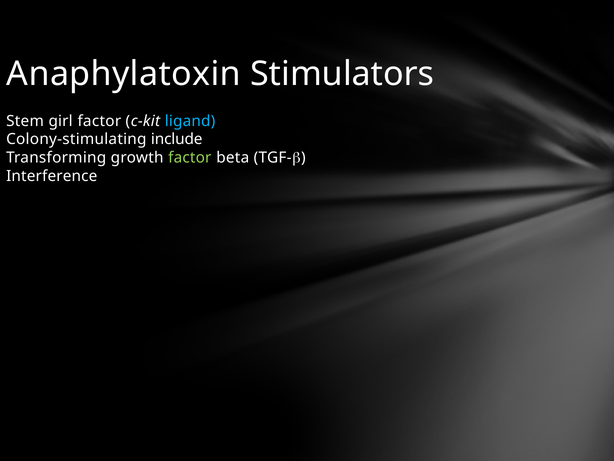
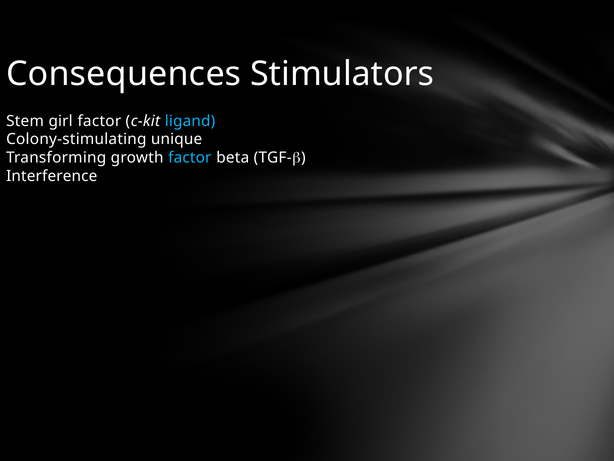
Anaphylatoxin: Anaphylatoxin -> Consequences
include: include -> unique
factor at (190, 158) colour: light green -> light blue
